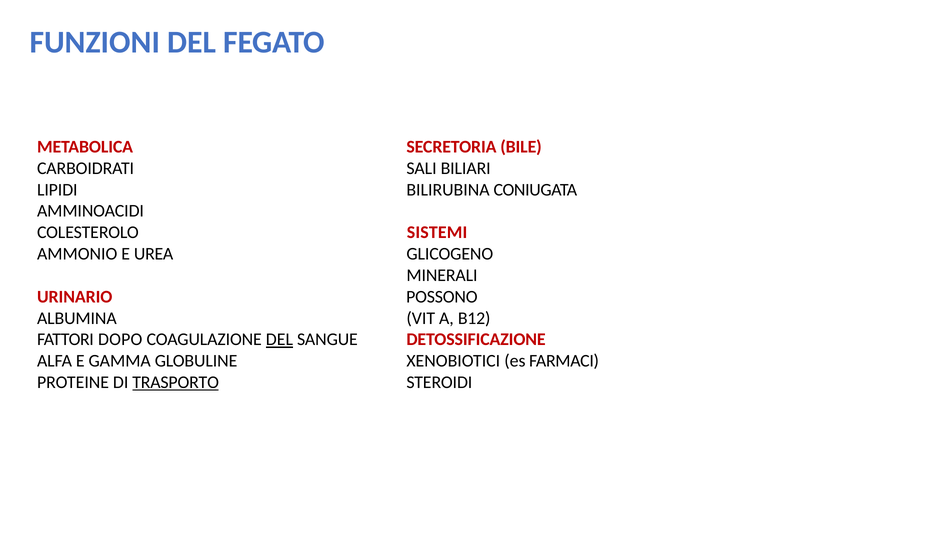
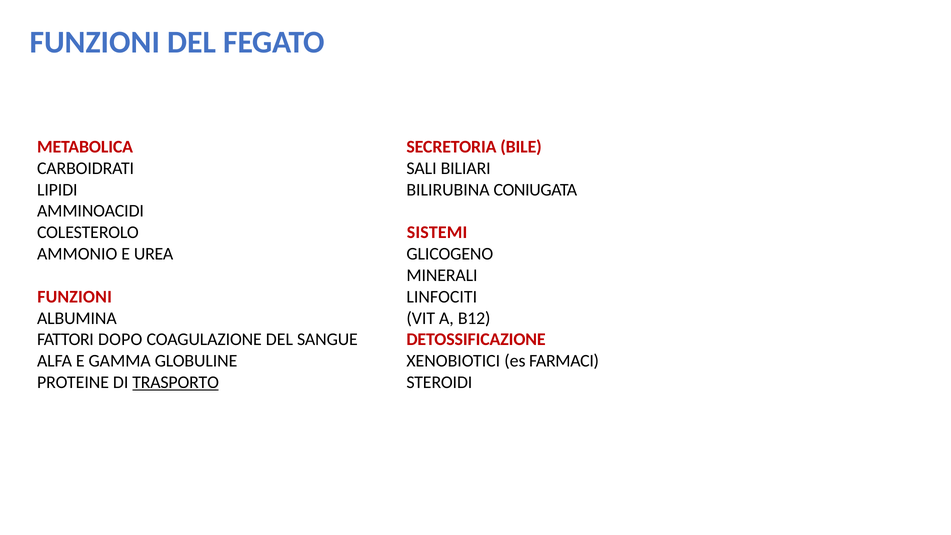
URINARIO at (75, 297): URINARIO -> FUNZIONI
POSSONO: POSSONO -> LINFOCITI
DEL at (279, 340) underline: present -> none
